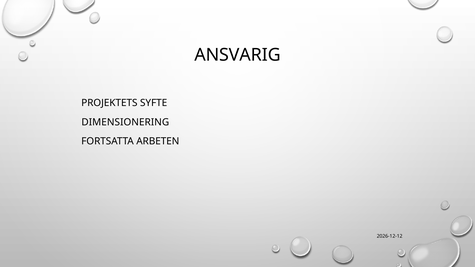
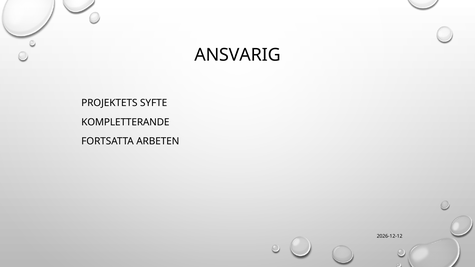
DIMENSIONERING: DIMENSIONERING -> KOMPLETTERANDE
